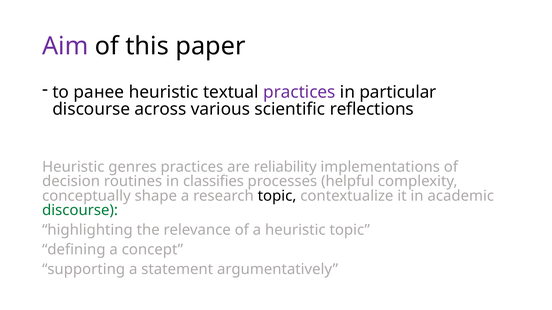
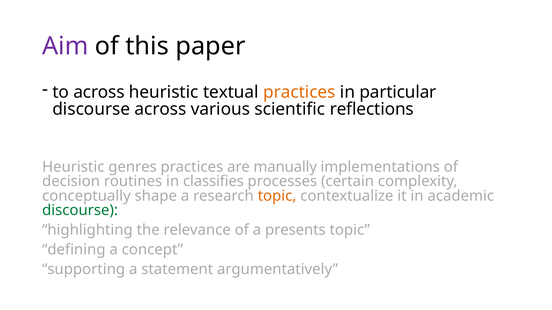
to ранее: ранее -> across
practices at (299, 92) colour: purple -> orange
reliability: reliability -> manually
helpful: helpful -> certain
topic at (277, 196) colour: black -> orange
a heuristic: heuristic -> presents
